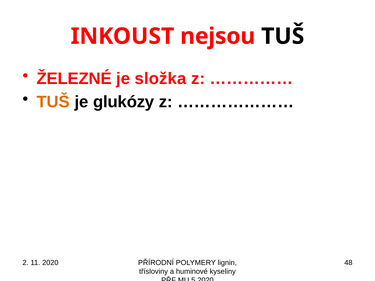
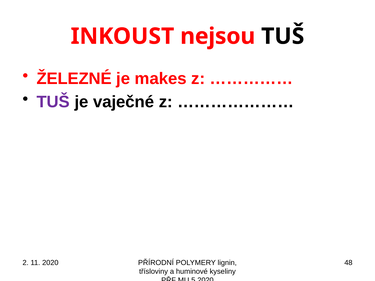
složka: složka -> makes
TUŠ at (53, 102) colour: orange -> purple
glukózy: glukózy -> vaječné
